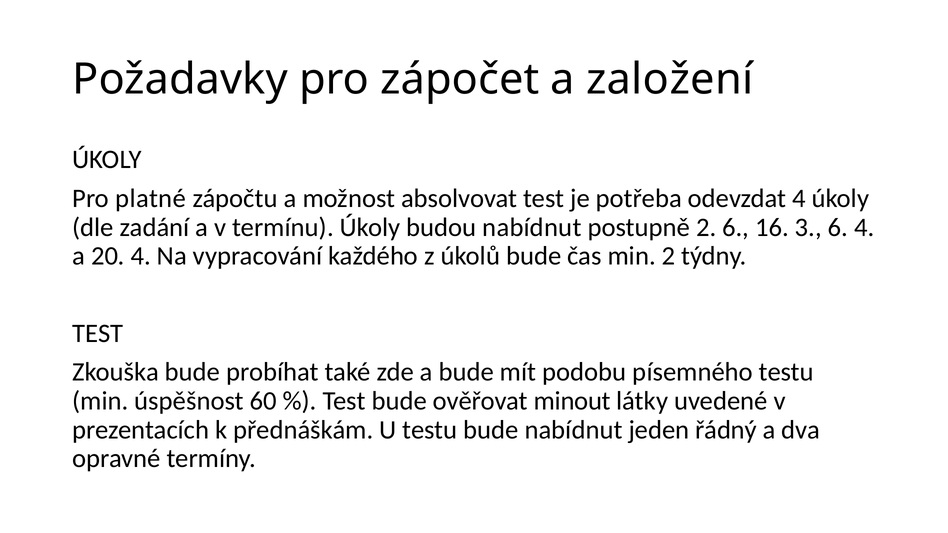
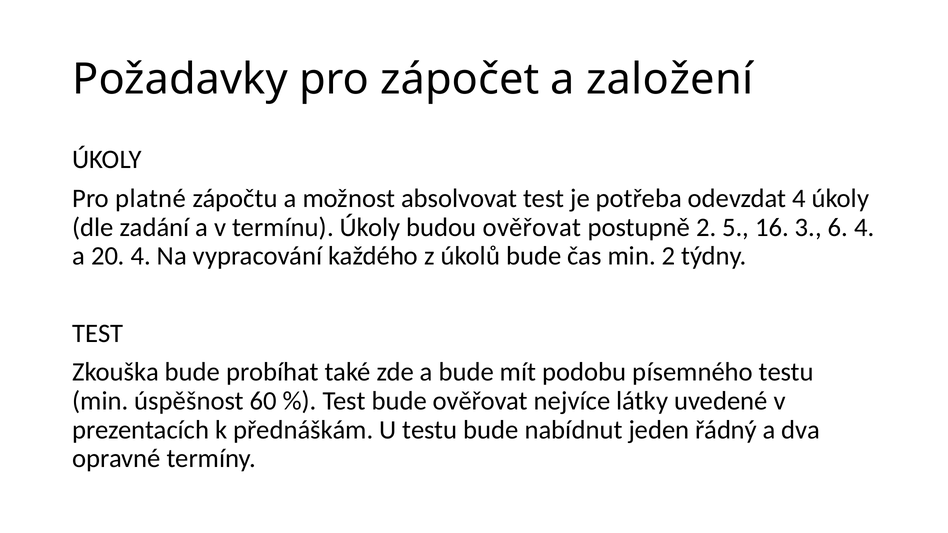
budou nabídnut: nabídnut -> ověřovat
2 6: 6 -> 5
minout: minout -> nejvíce
